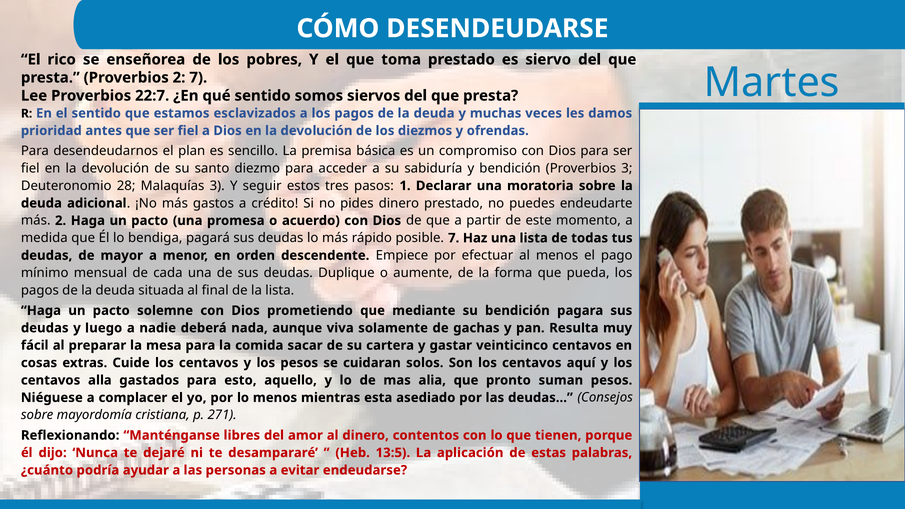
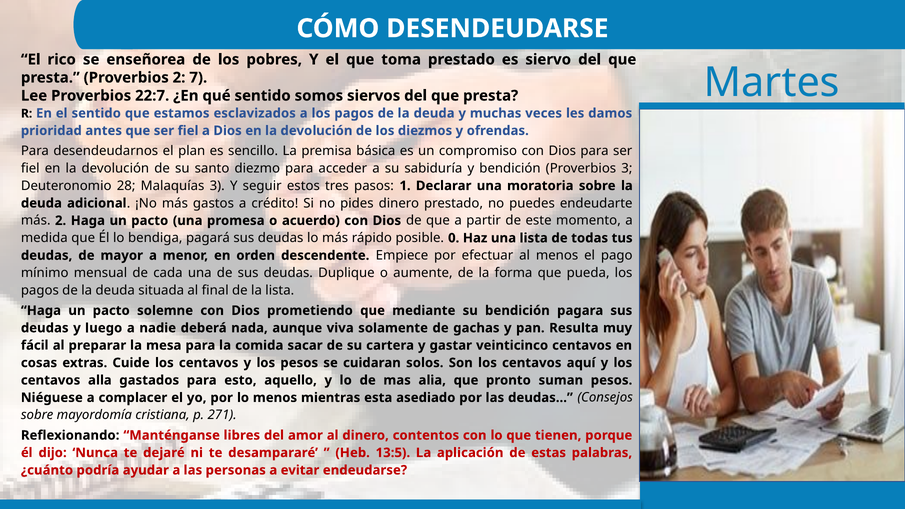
posible 7: 7 -> 0
